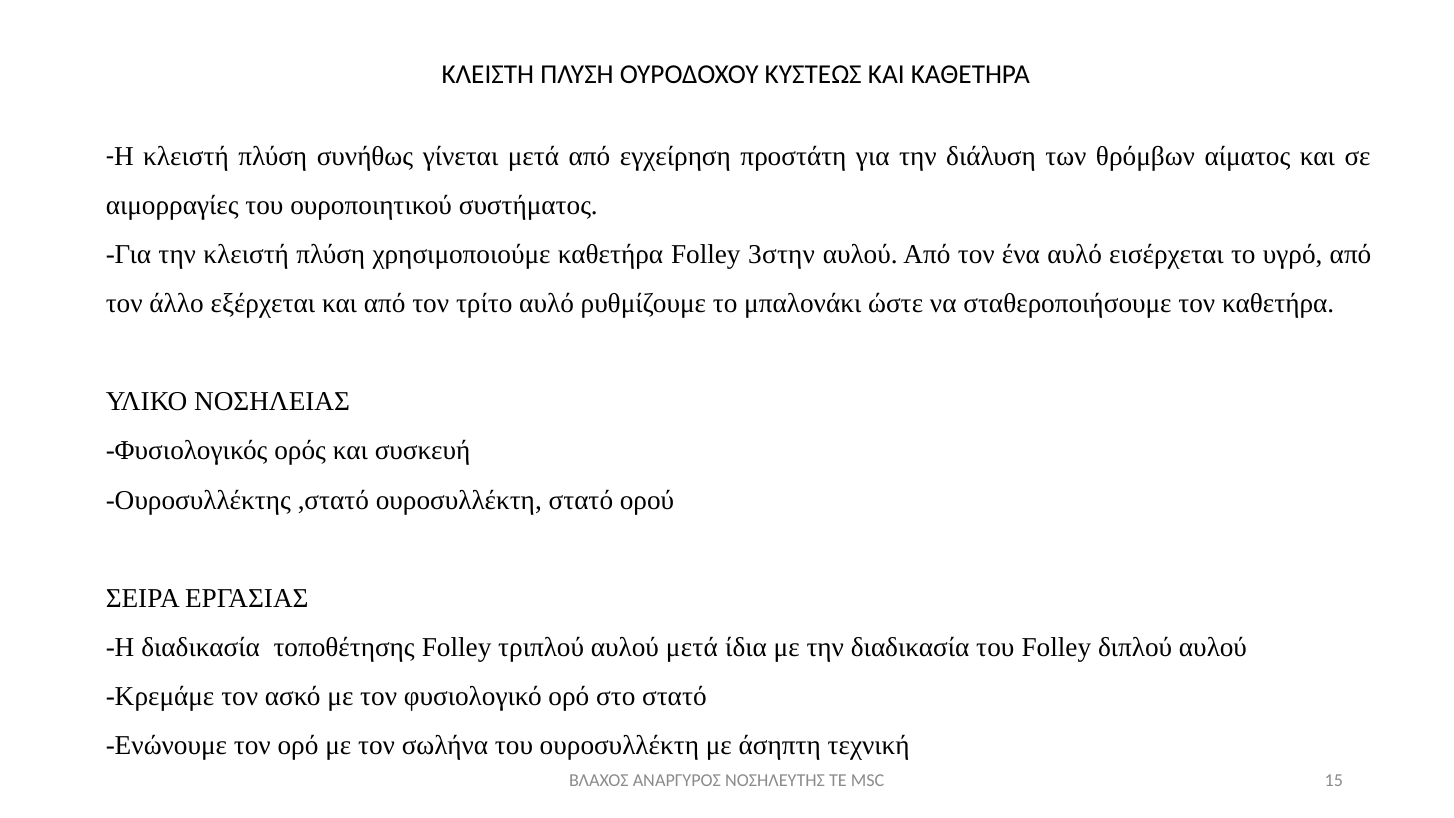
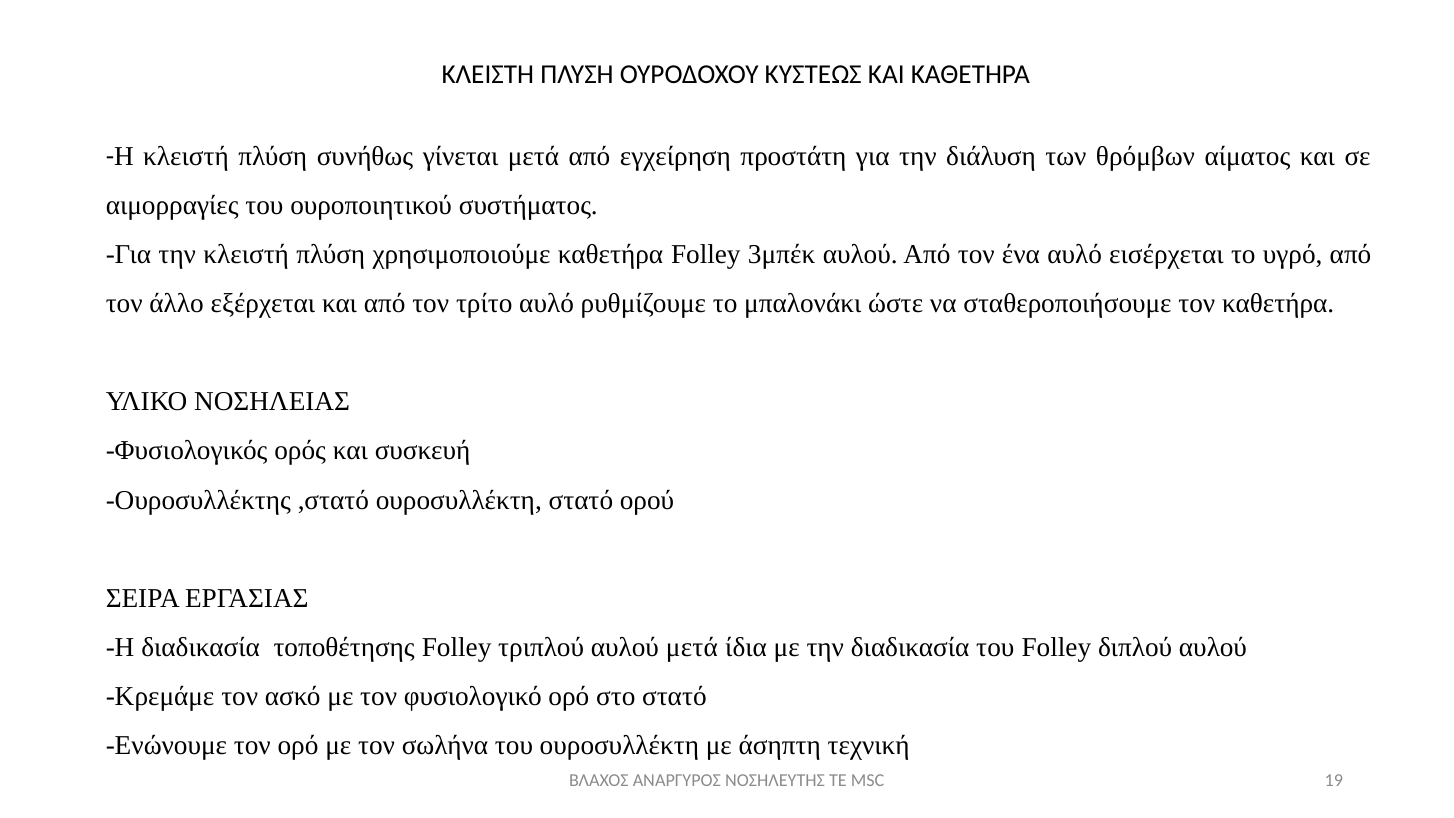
3στην: 3στην -> 3μπέκ
15: 15 -> 19
